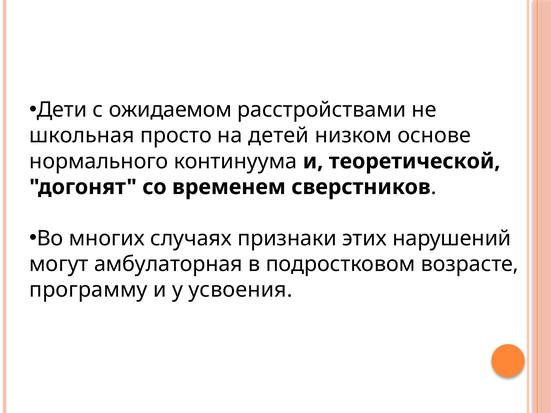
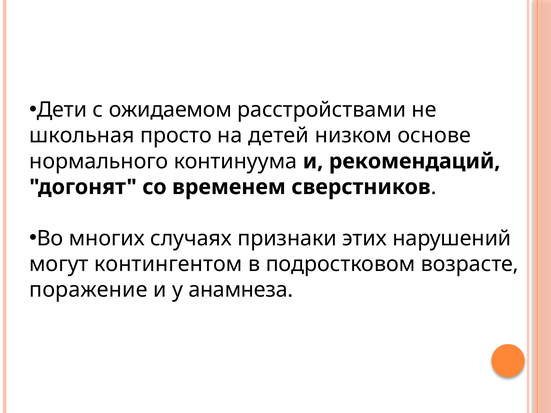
теоретической: теоретической -> рекомендаций
амбулаторная: амбулаторная -> контингентом
программу: программу -> поражение
усвоения: усвоения -> анамнеза
